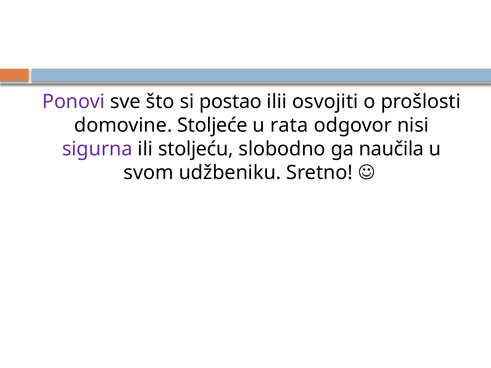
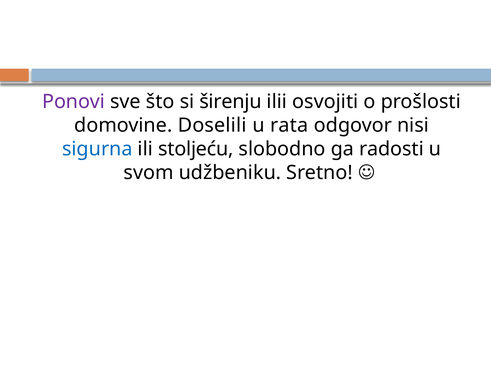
postao: postao -> širenju
Stoljeće: Stoljeće -> Doselili
sigurna colour: purple -> blue
naučila: naučila -> radosti
